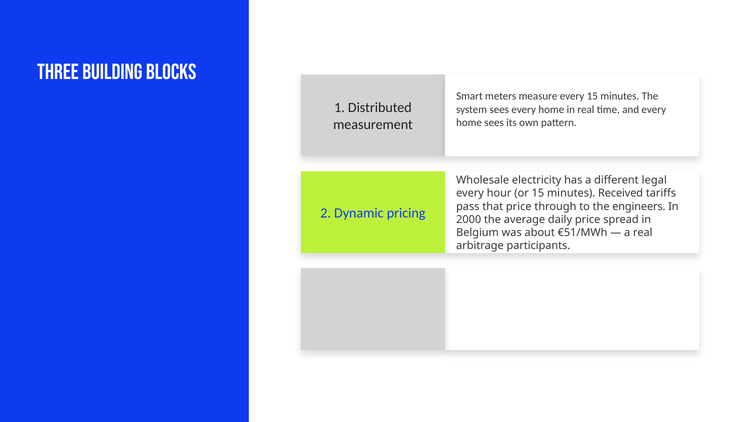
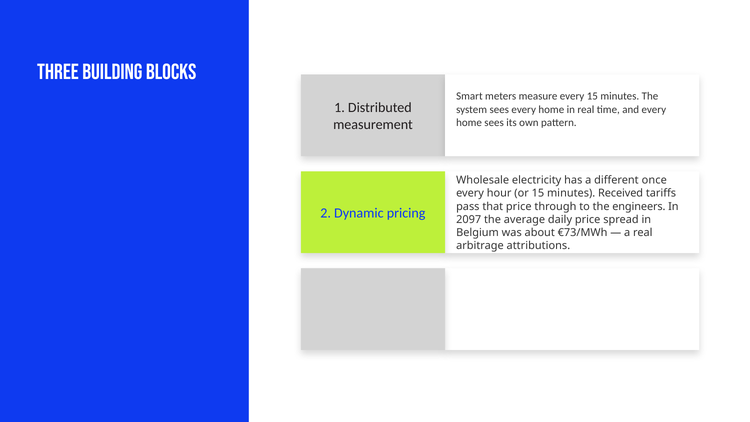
legal: legal -> once
2000: 2000 -> 2097
€51/MWh: €51/MWh -> €73/MWh
participants: participants -> attributions
